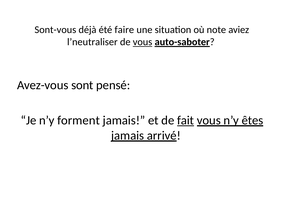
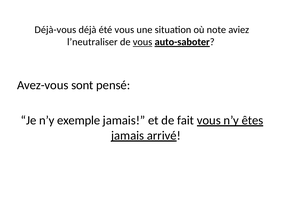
Sont-vous: Sont-vous -> Déjà-vous
été faire: faire -> vous
forment: forment -> exemple
fait underline: present -> none
